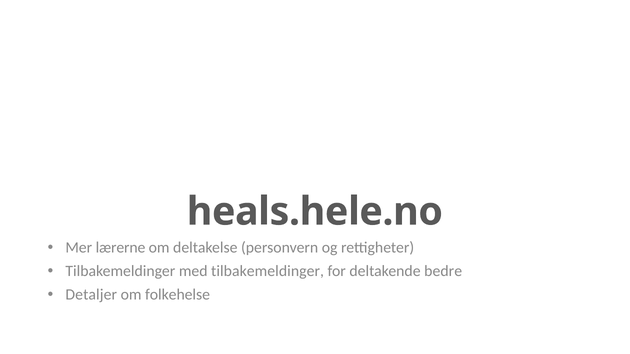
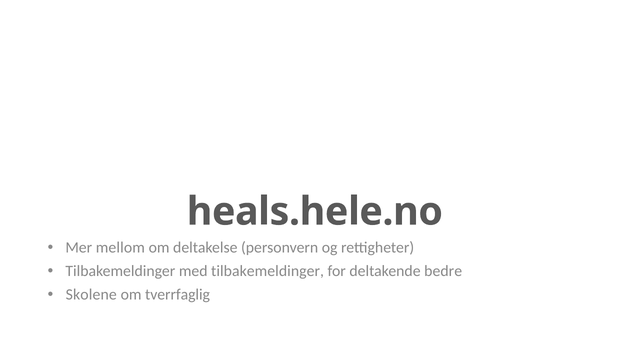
lærerne: lærerne -> mellom
Detaljer: Detaljer -> Skolene
folkehelse: folkehelse -> tverrfaglig
